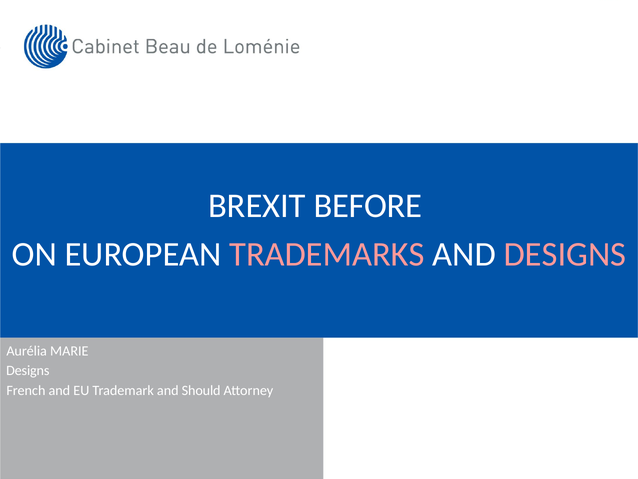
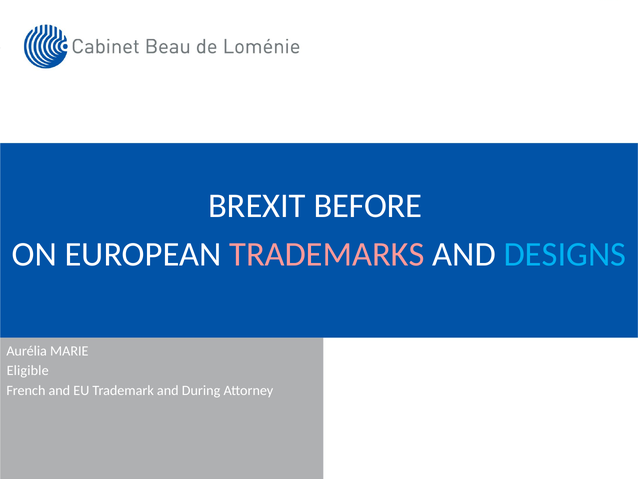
DESIGNS at (565, 254) colour: pink -> light blue
Designs at (28, 370): Designs -> Eligible
Should: Should -> During
